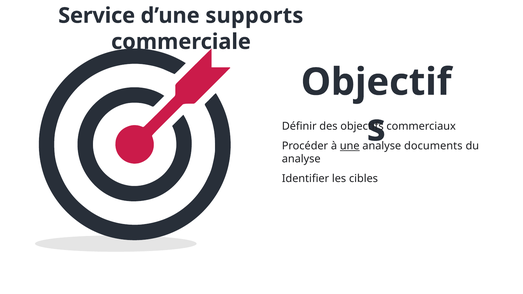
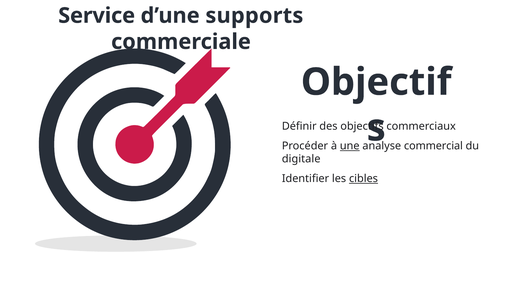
documents: documents -> commercial
analyse at (301, 159): analyse -> digitale
cibles underline: none -> present
